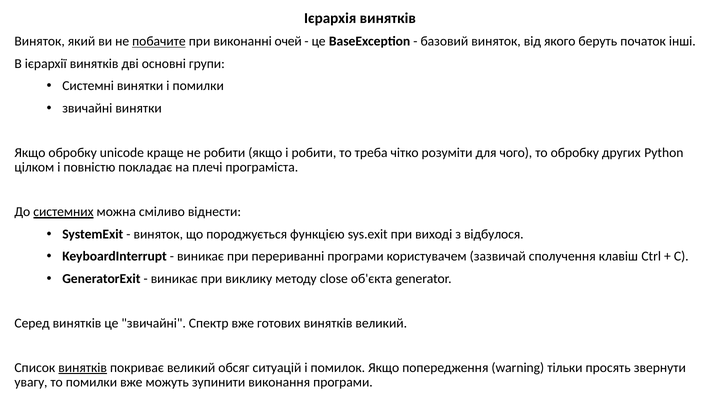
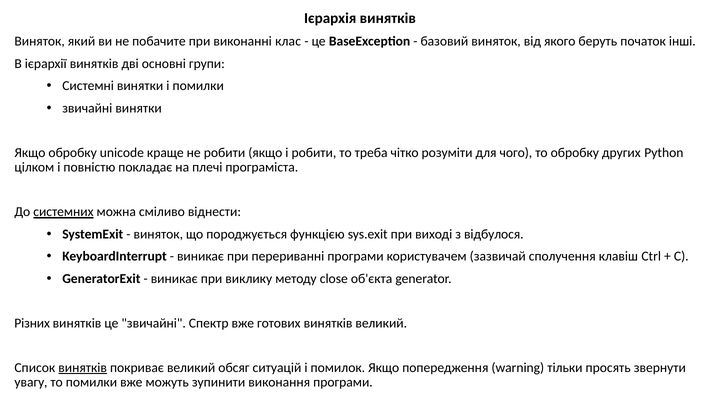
побачите underline: present -> none
очей: очей -> клас
Серед: Серед -> Різних
